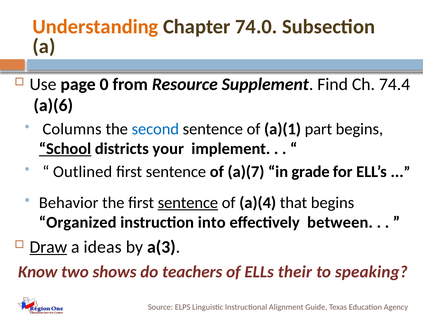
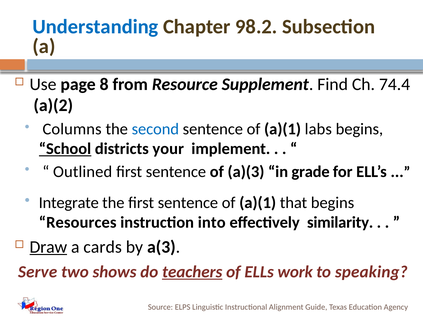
Understanding colour: orange -> blue
74.0: 74.0 -> 98.2
0: 0 -> 8
a)(6: a)(6 -> a)(2
part: part -> labs
a)(7: a)(7 -> a)(3
Behavior: Behavior -> Integrate
sentence at (188, 203) underline: present -> none
a)(4 at (258, 203): a)(4 -> a)(1
Organized: Organized -> Resources
between: between -> similarity
ideas: ideas -> cards
Know: Know -> Serve
teachers underline: none -> present
their: their -> work
